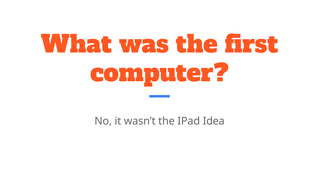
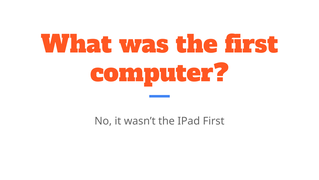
IPad Idea: Idea -> First
